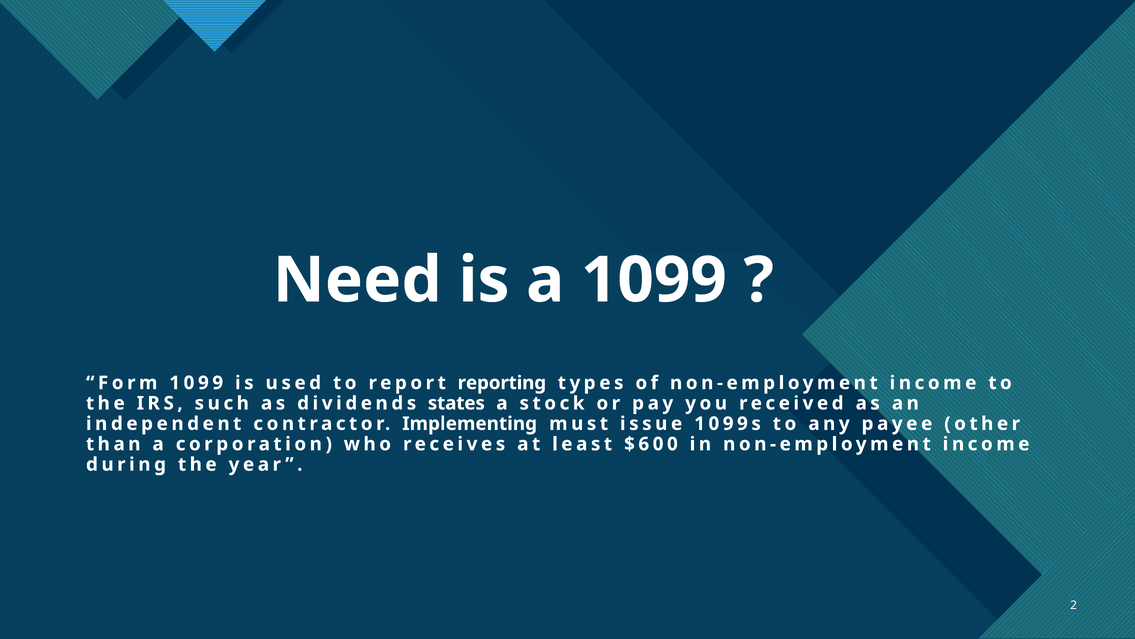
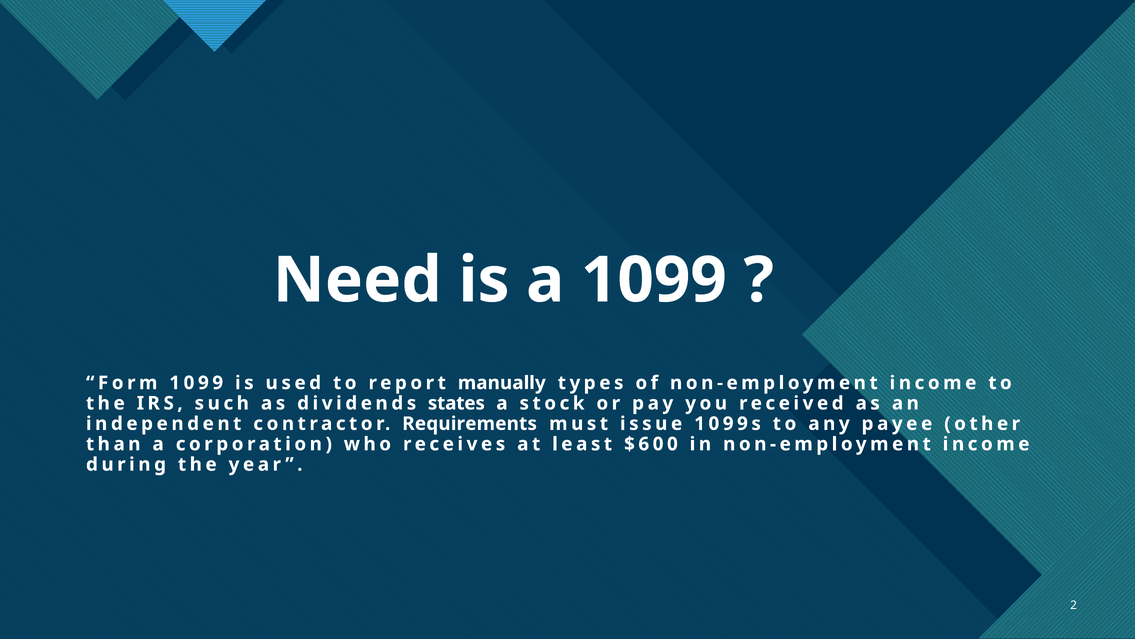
reporting: reporting -> manually
Implementing: Implementing -> Requirements
